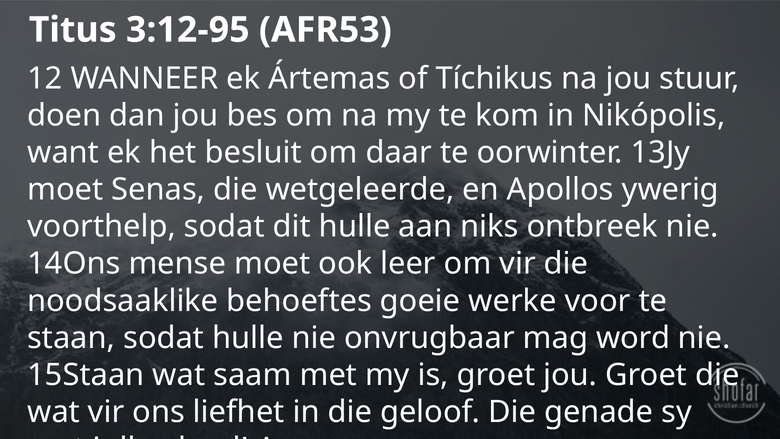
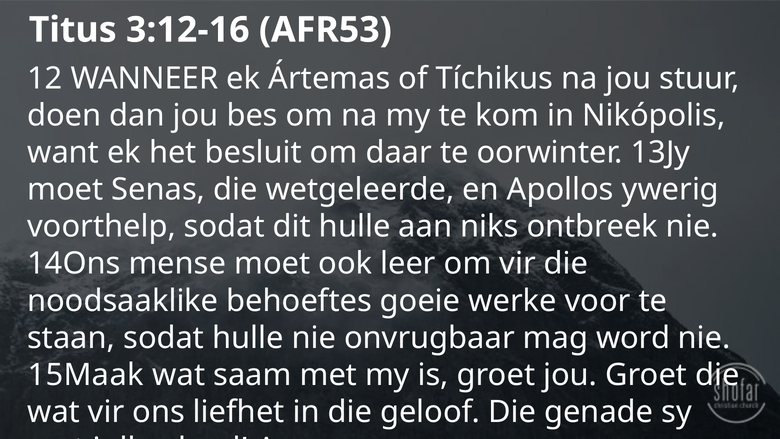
3:12-95: 3:12-95 -> 3:12-16
15Staan: 15Staan -> 15Maak
